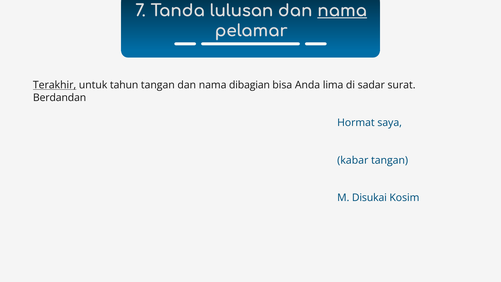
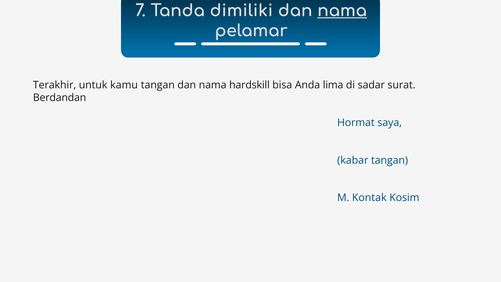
lulusan: lulusan -> dimiliki
Terakhir underline: present -> none
tahun: tahun -> kamu
dibagian: dibagian -> hardskill
Disukai: Disukai -> Kontak
